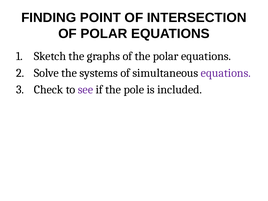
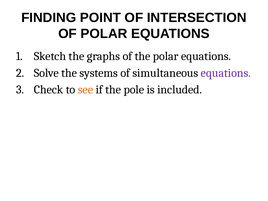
see colour: purple -> orange
